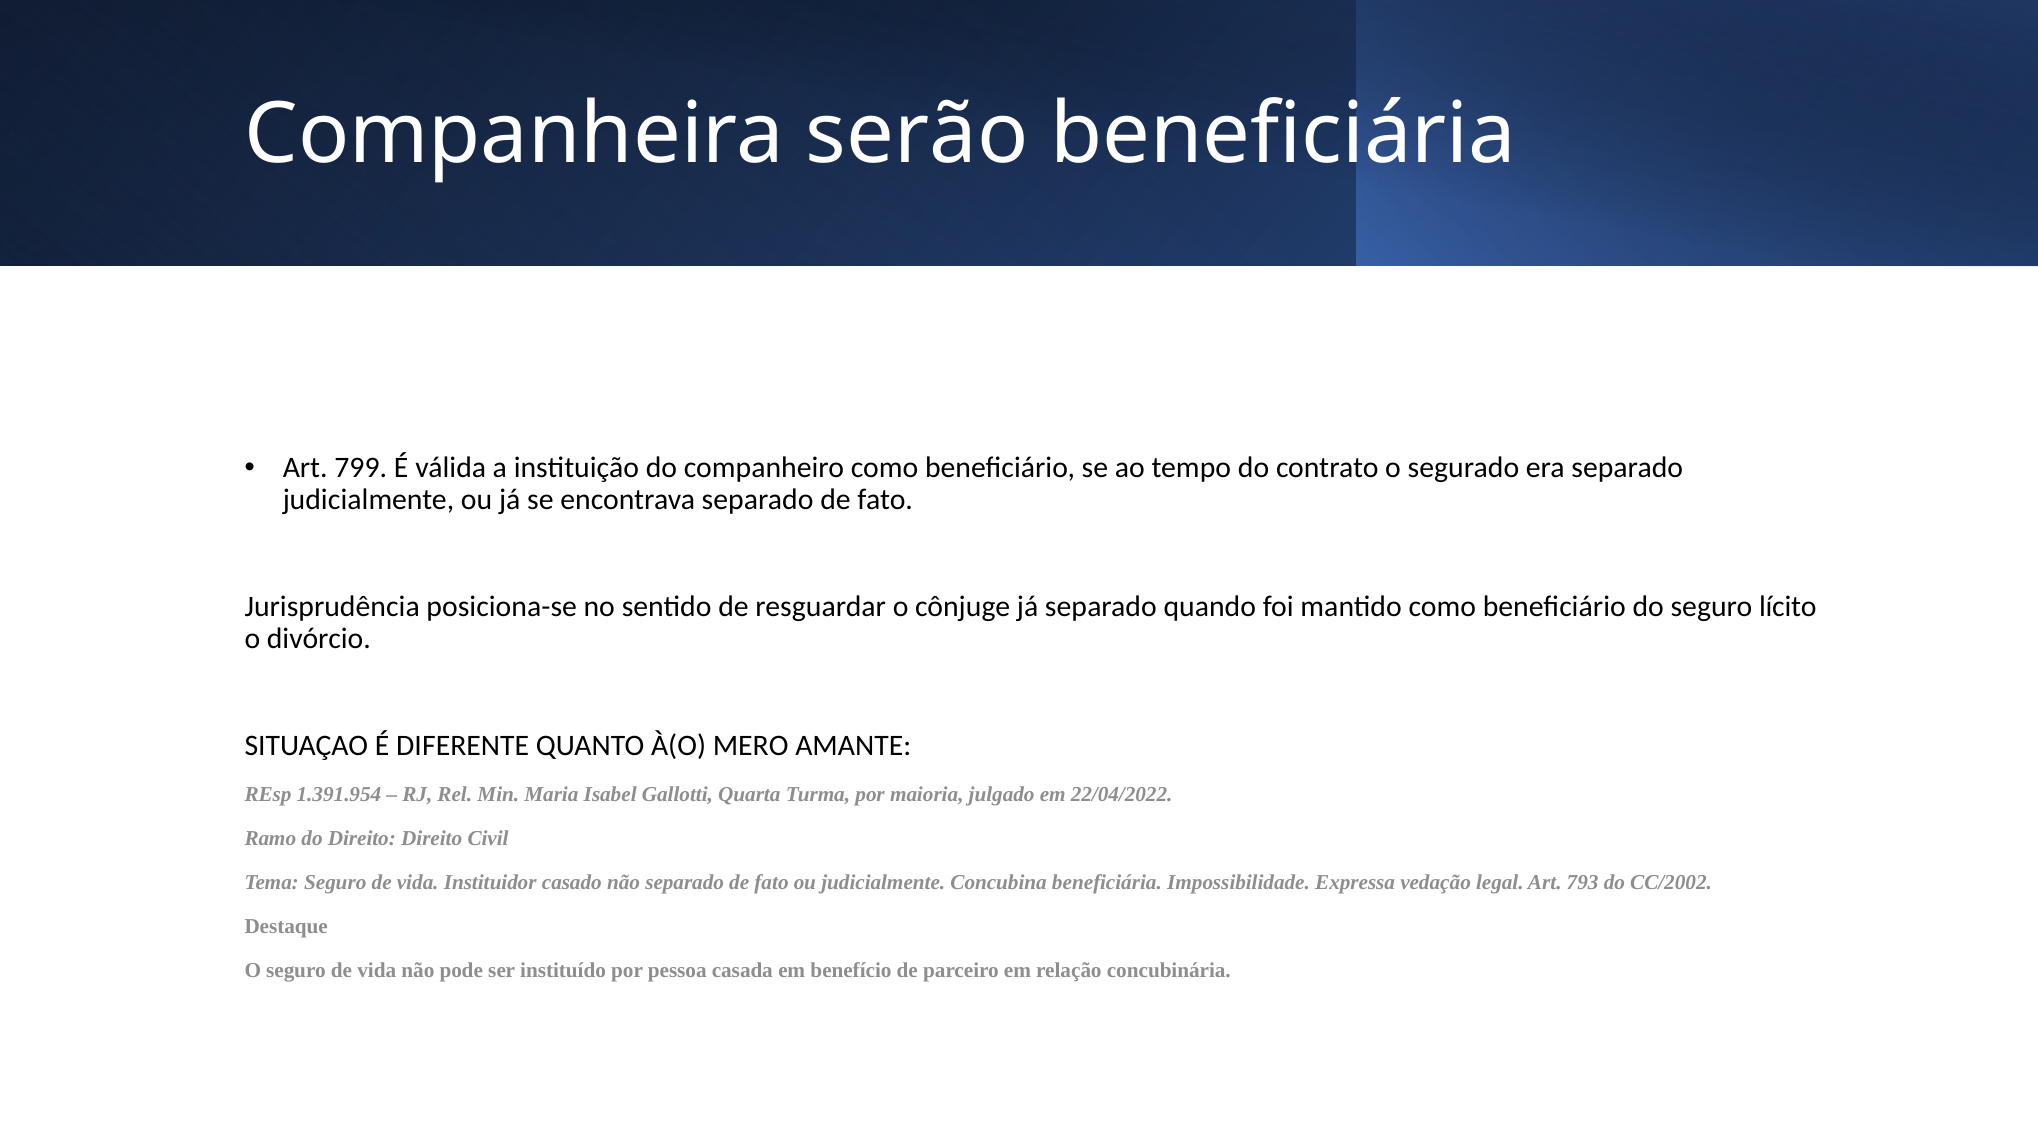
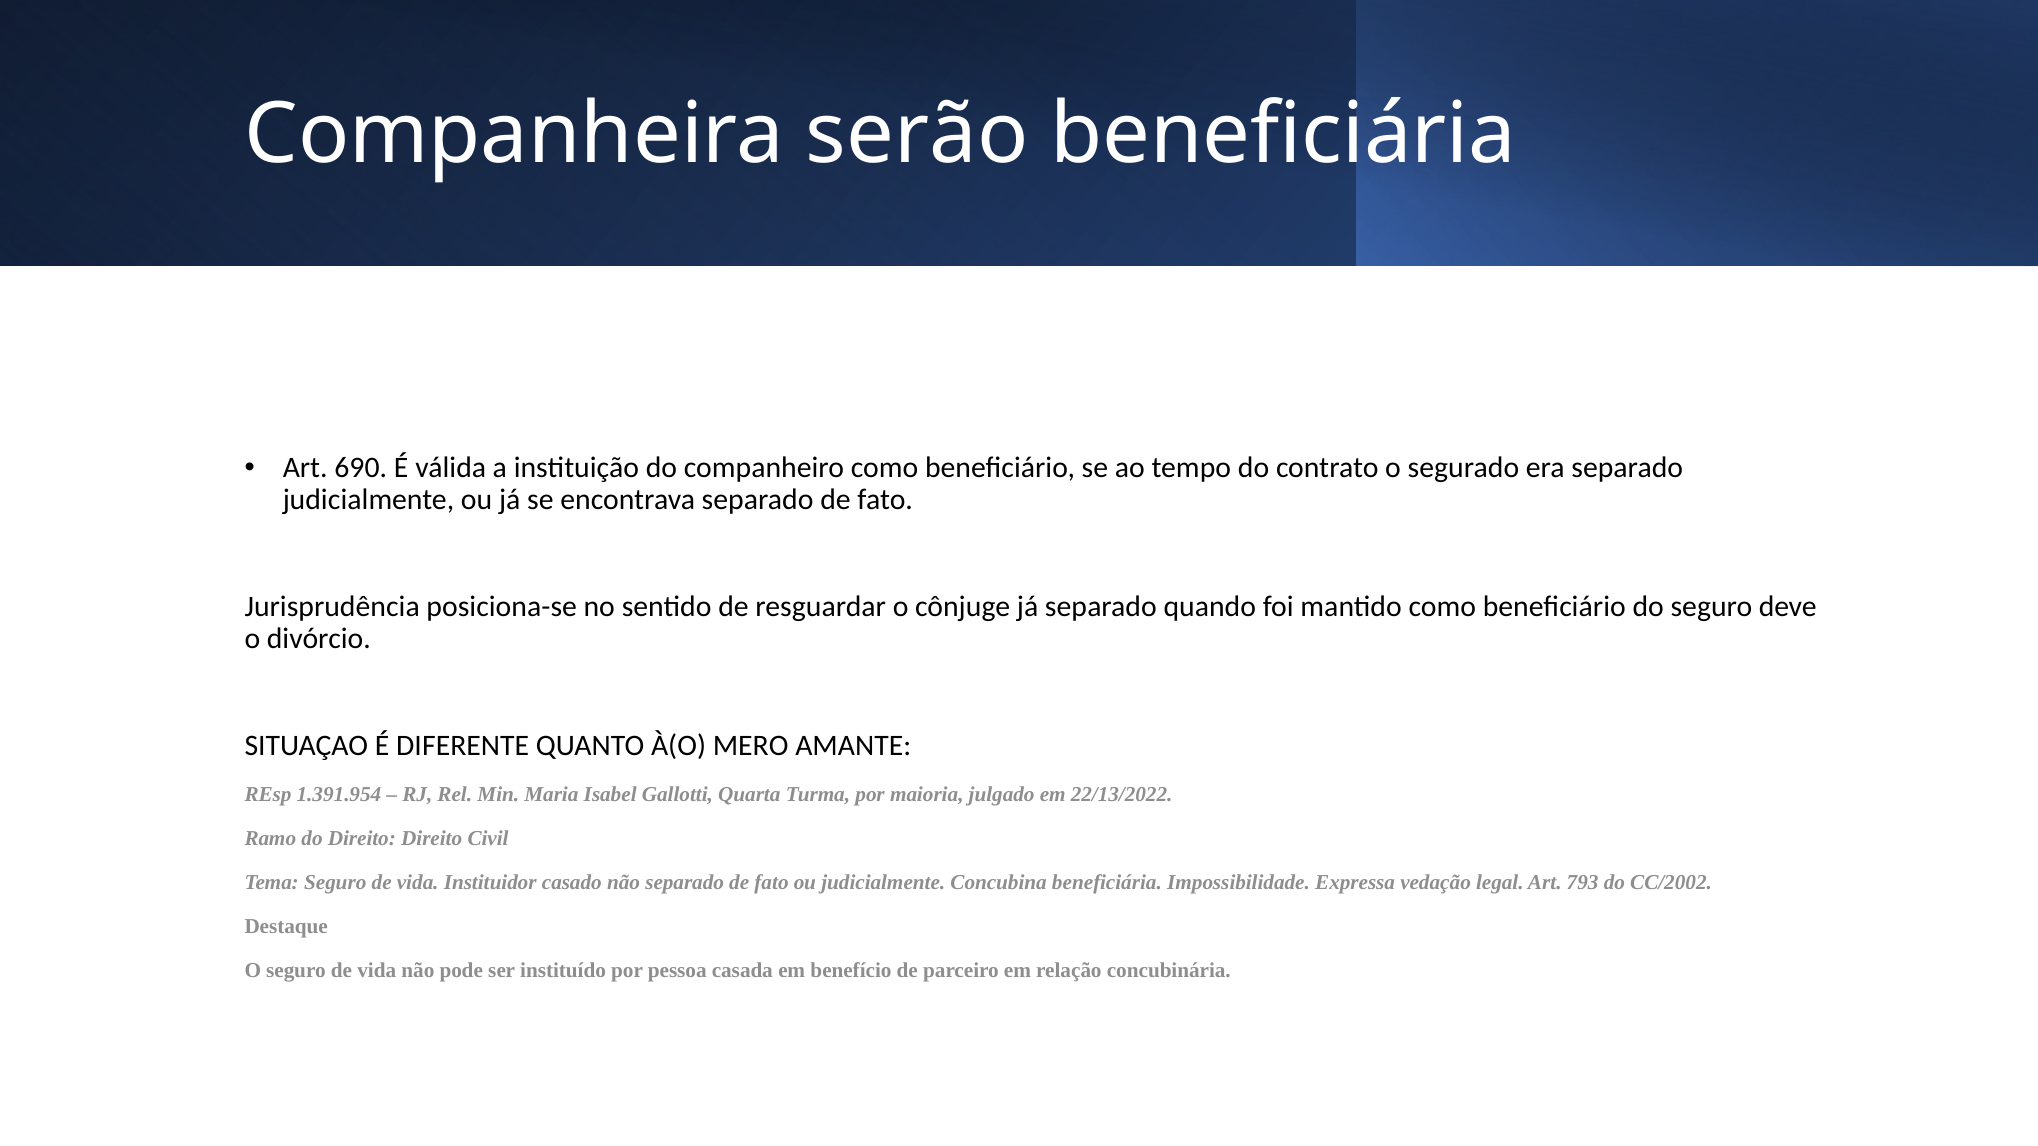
799: 799 -> 690
lícito: lícito -> deve
22/04/2022: 22/04/2022 -> 22/13/2022
